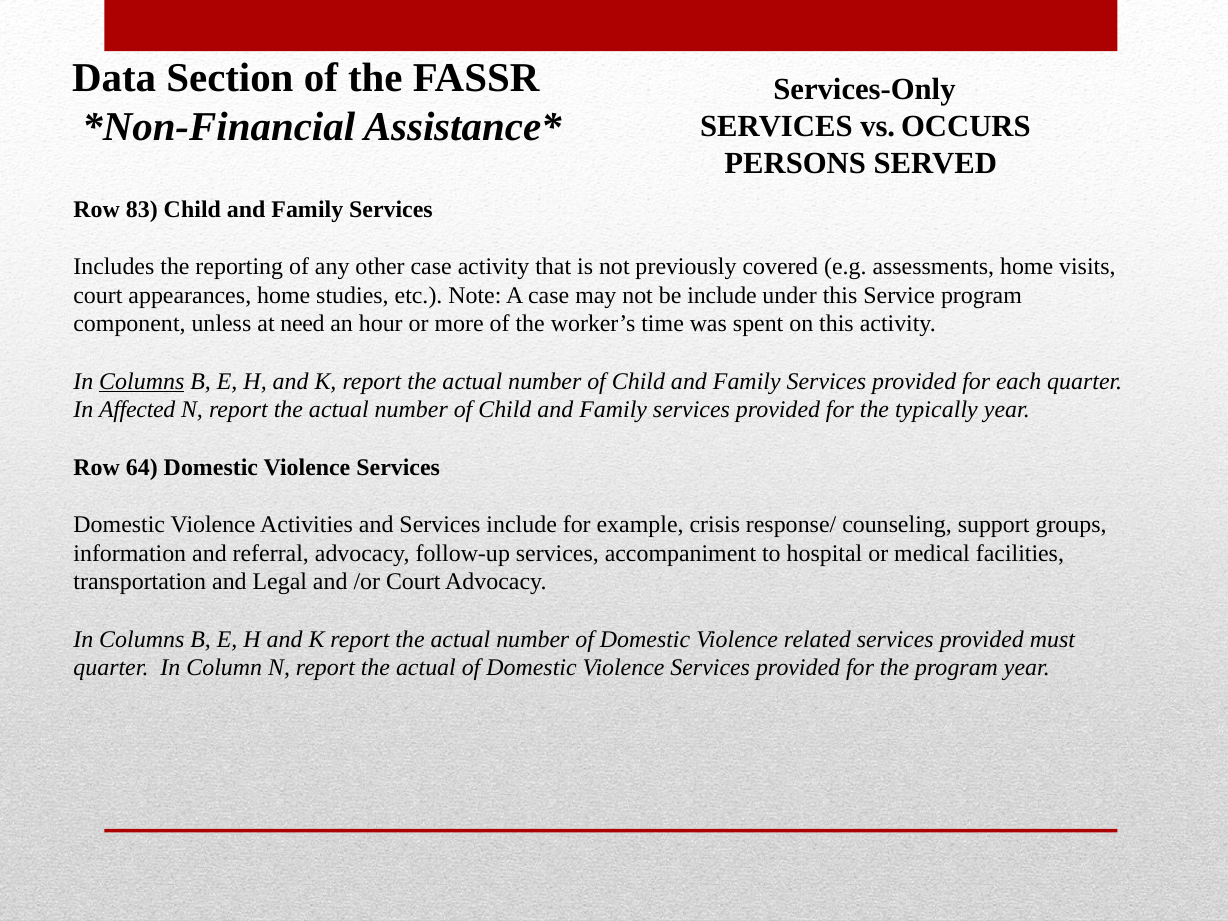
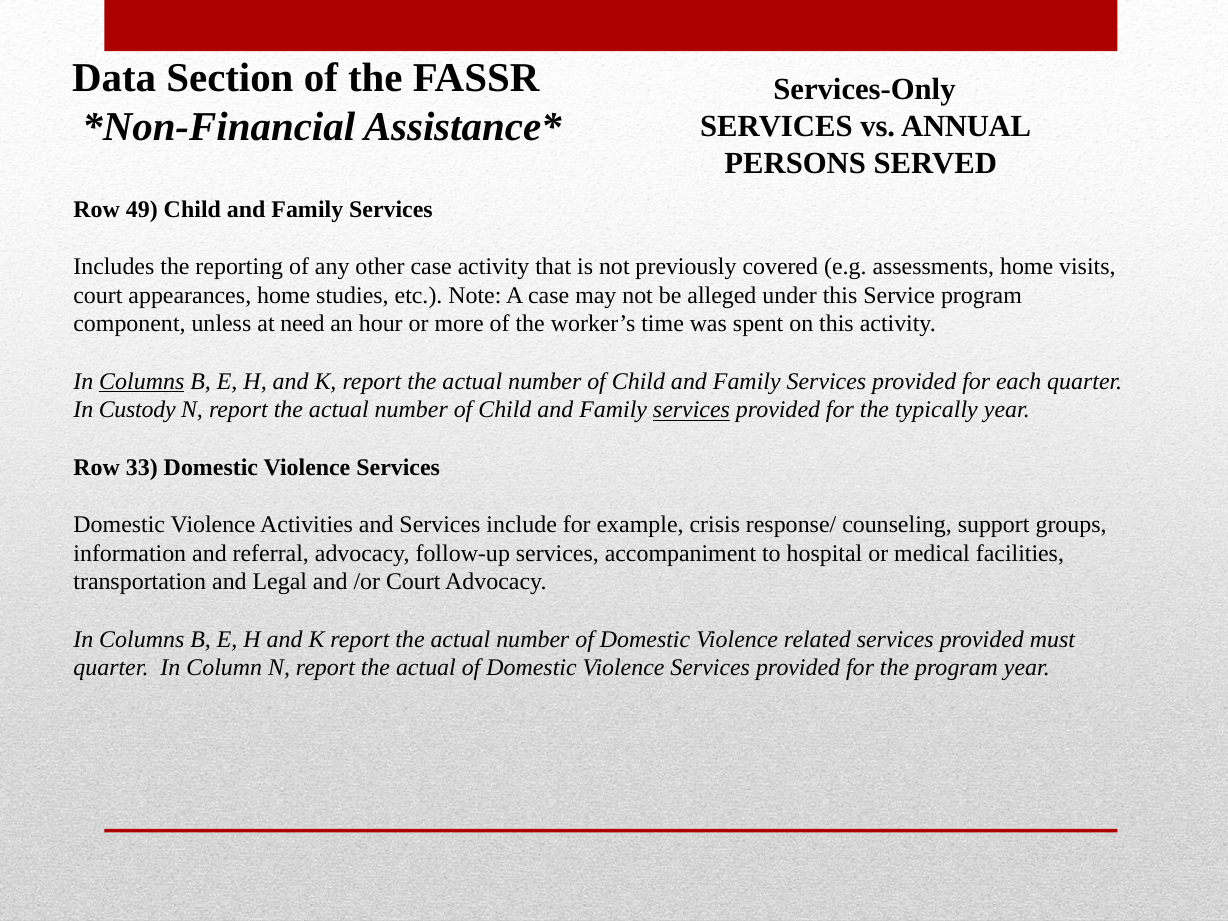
OCCURS: OCCURS -> ANNUAL
83: 83 -> 49
be include: include -> alleged
Affected: Affected -> Custody
services at (691, 410) underline: none -> present
64: 64 -> 33
